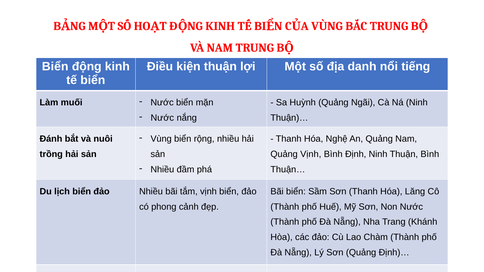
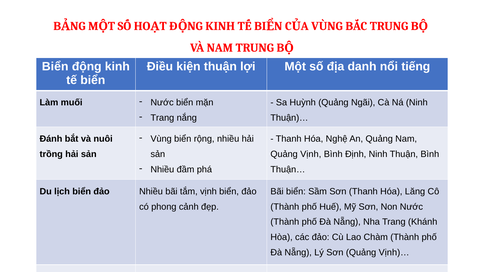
Nước at (162, 118): Nước -> Trang
Định)…: Định)… -> Vịnh)…
